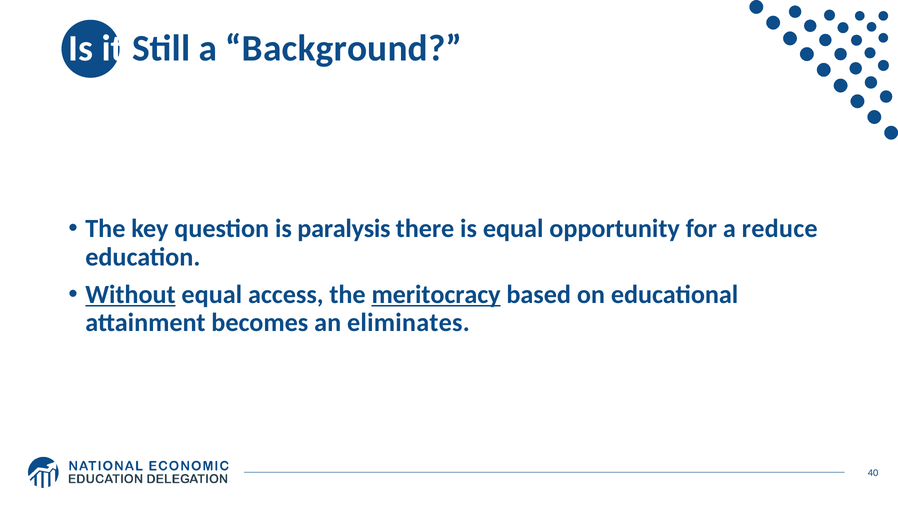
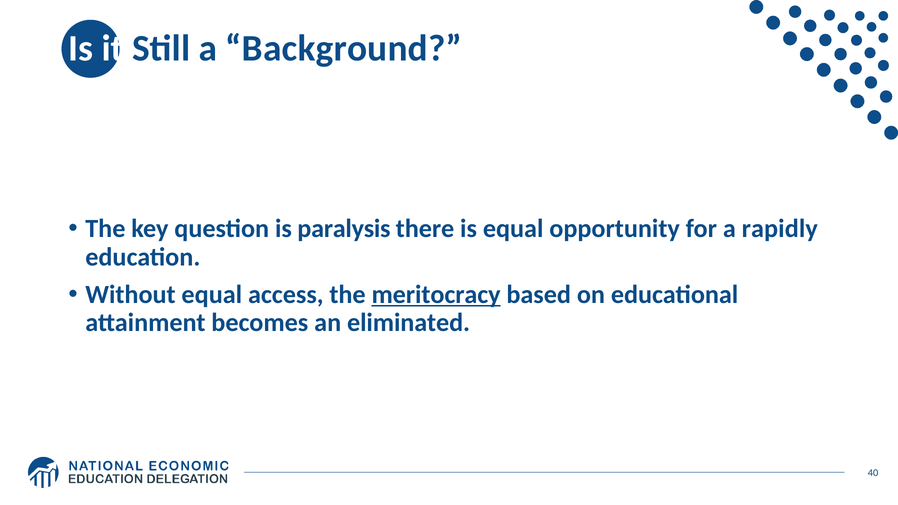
reduce: reduce -> rapidly
Without underline: present -> none
eliminates: eliminates -> eliminated
